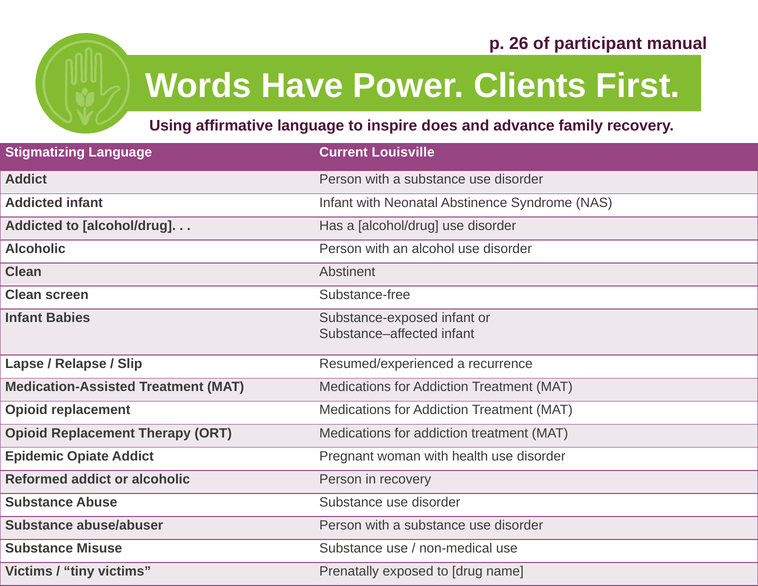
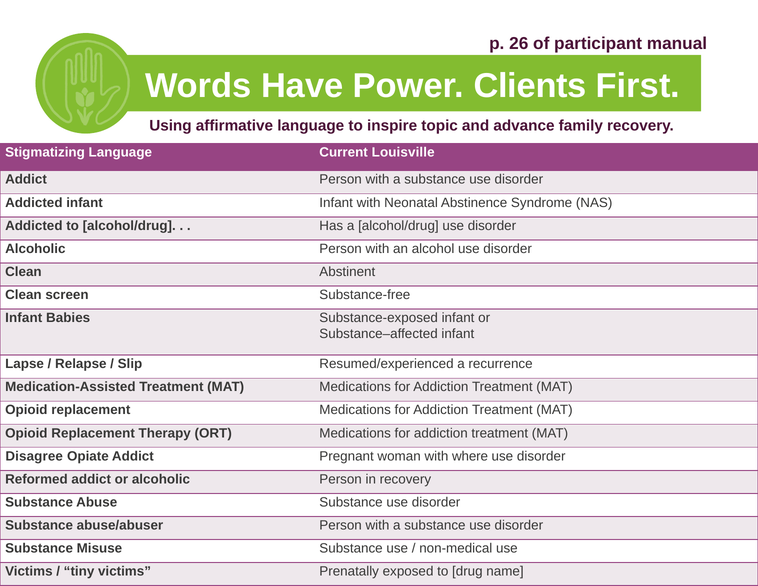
does: does -> topic
Epidemic: Epidemic -> Disagree
health: health -> where
